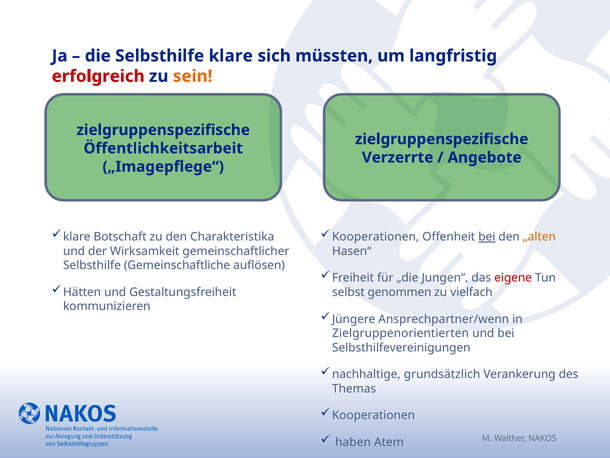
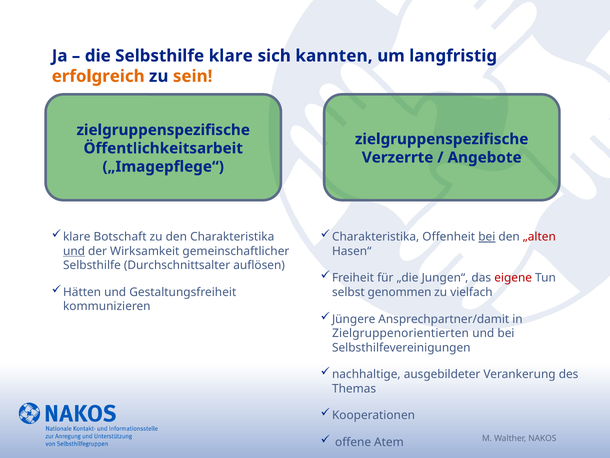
müssten: müssten -> kannten
erfolgreich colour: red -> orange
Kooperationen at (376, 237): Kooperationen -> Charakteristika
„alten colour: orange -> red
und at (74, 251) underline: none -> present
Gemeinschaftliche: Gemeinschaftliche -> Durchschnittsalter
Ansprechpartner/wenn: Ansprechpartner/wenn -> Ansprechpartner/damit
grundsätzlich: grundsätzlich -> ausgebildeter
haben: haben -> offene
